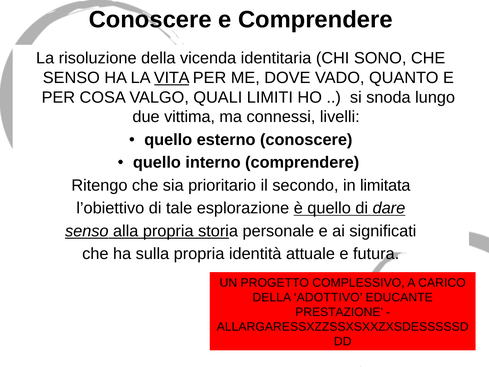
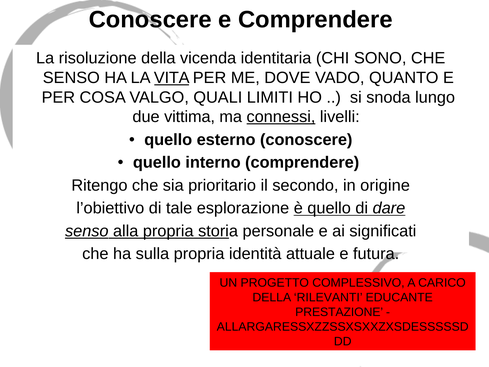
connessi underline: none -> present
limitata: limitata -> origine
ADOTTIVO: ADOTTIVO -> RILEVANTI
